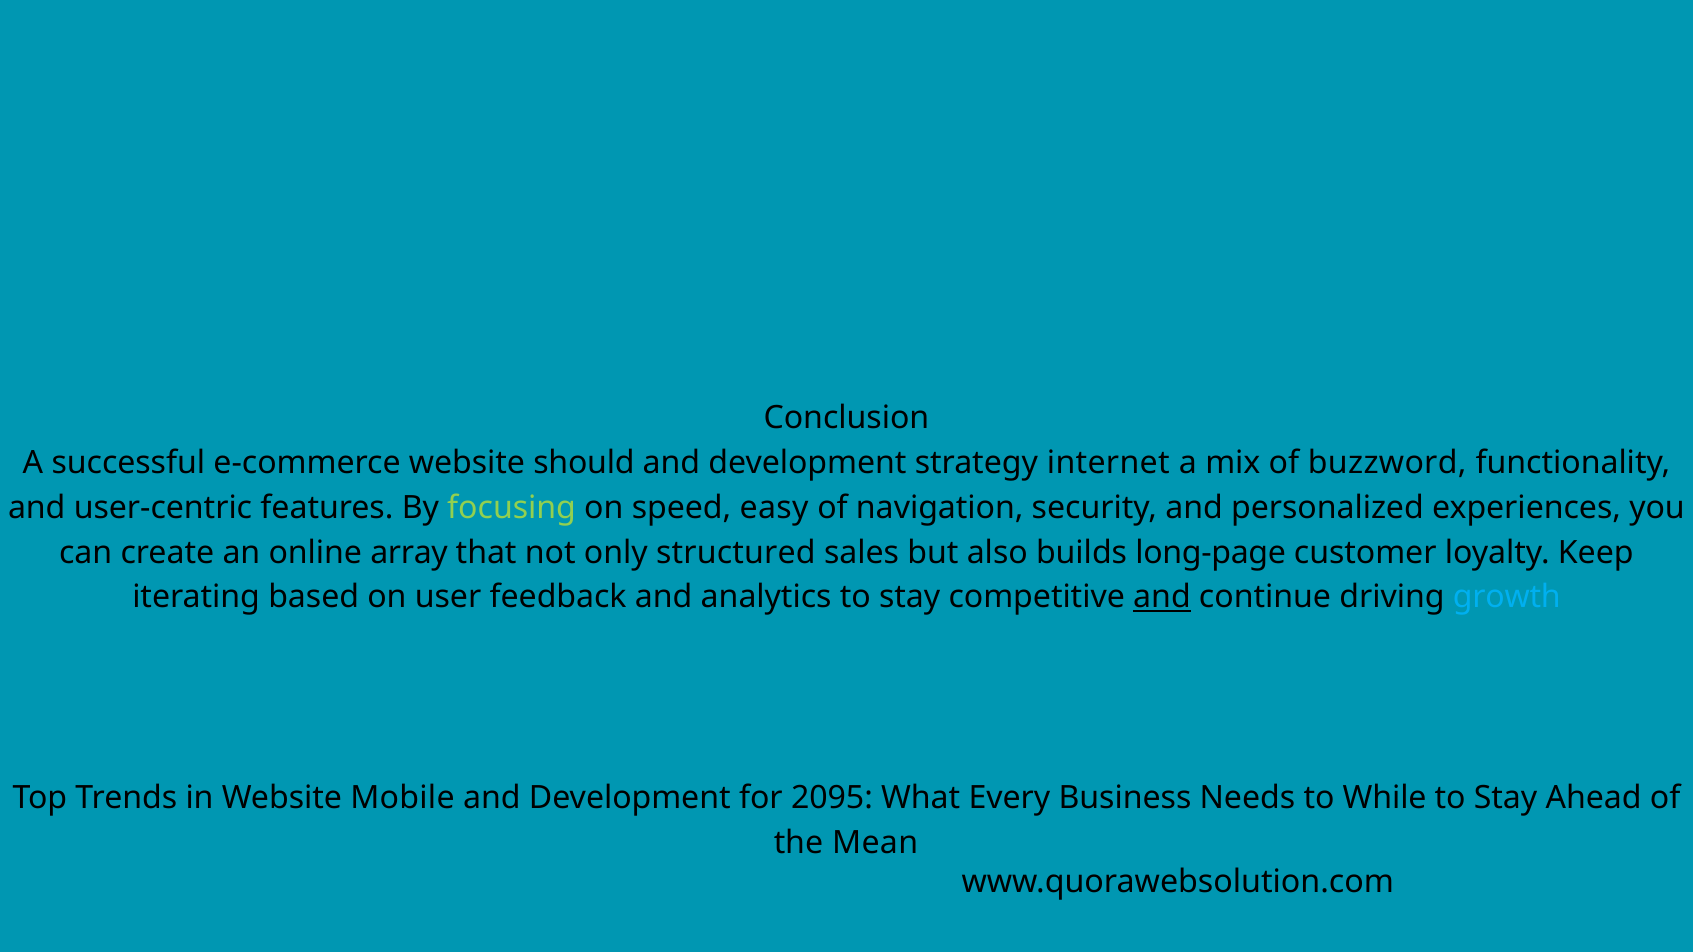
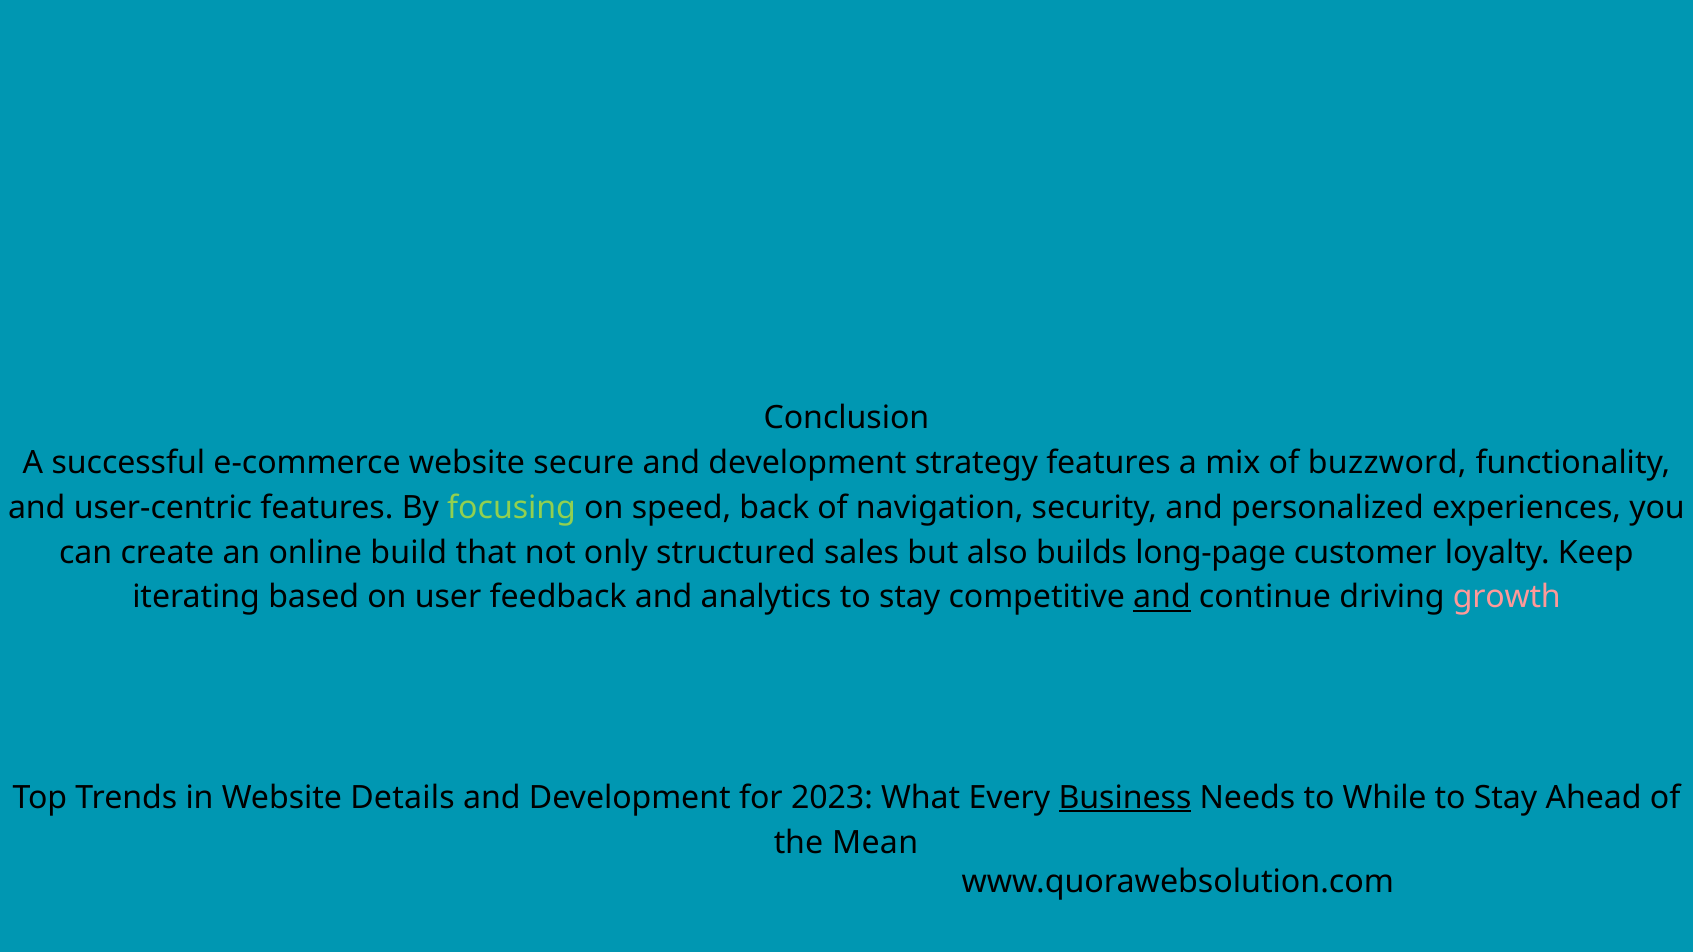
should: should -> secure
strategy internet: internet -> features
easy: easy -> back
array: array -> build
growth colour: light blue -> pink
Mobile: Mobile -> Details
2095: 2095 -> 2023
Business underline: none -> present
